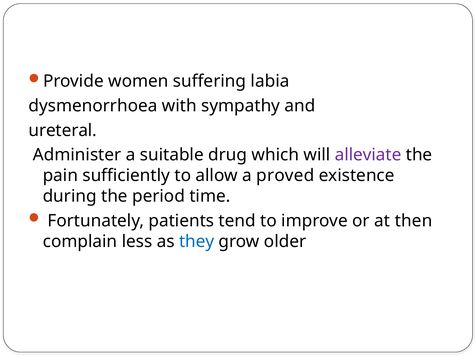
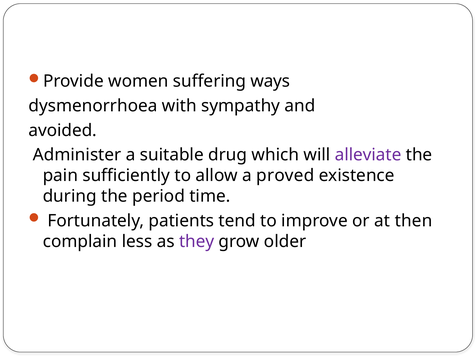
labia: labia -> ways
ureteral: ureteral -> avoided
they colour: blue -> purple
